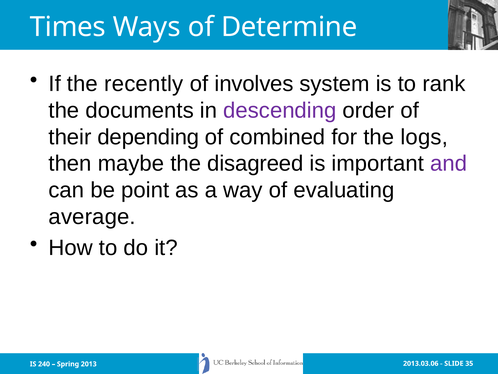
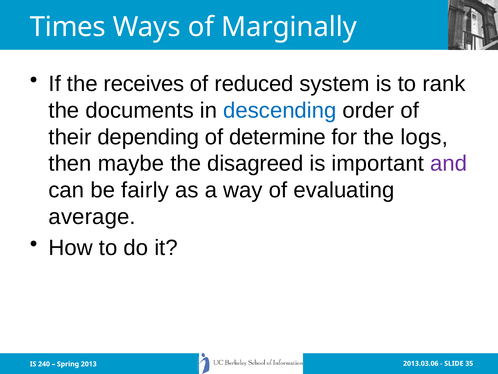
Determine: Determine -> Marginally
recently: recently -> receives
involves: involves -> reduced
descending colour: purple -> blue
combined: combined -> determine
point: point -> fairly
